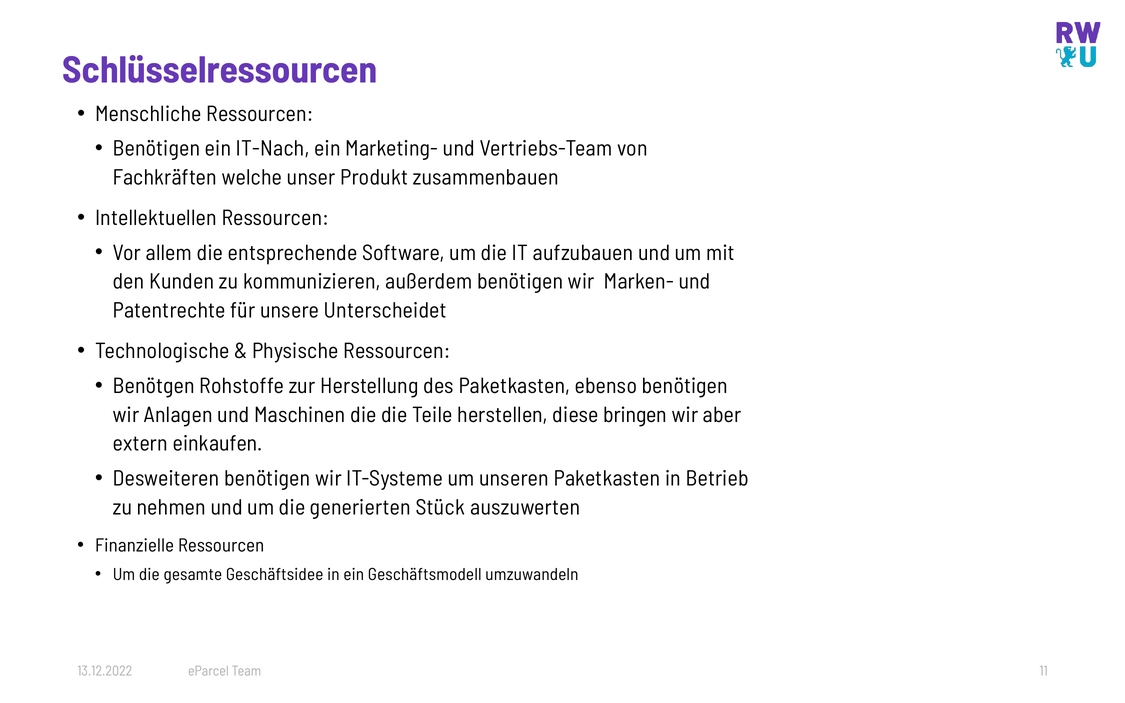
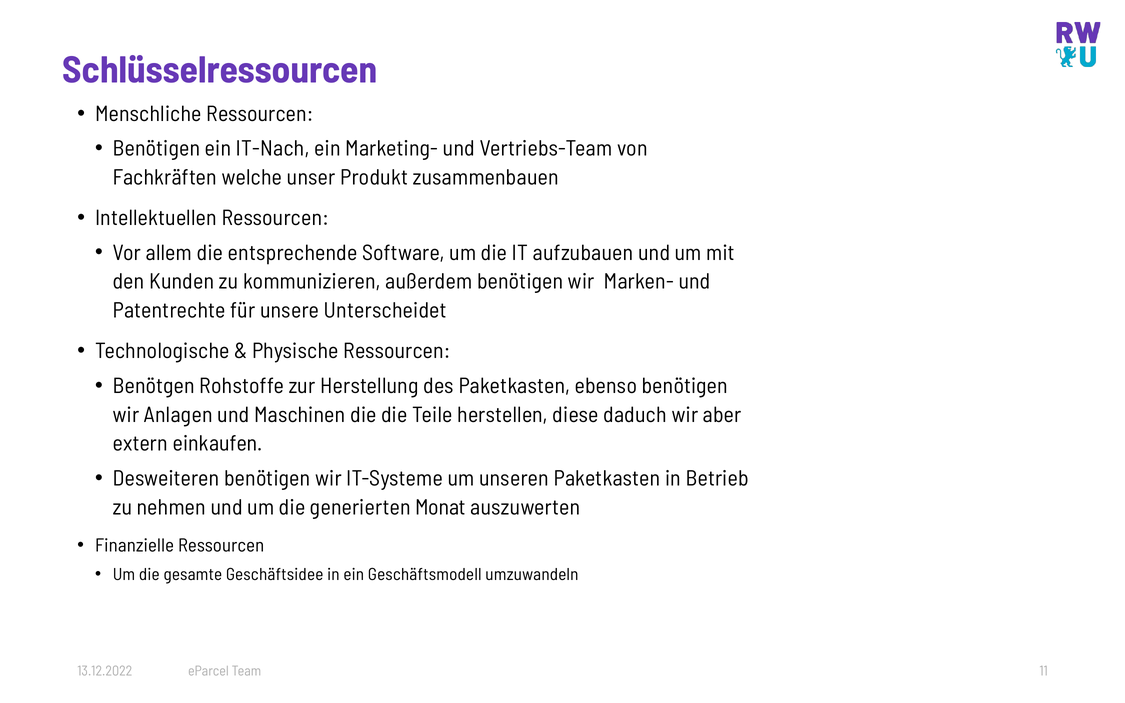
bringen: bringen -> daduch
Stück: Stück -> Monat
